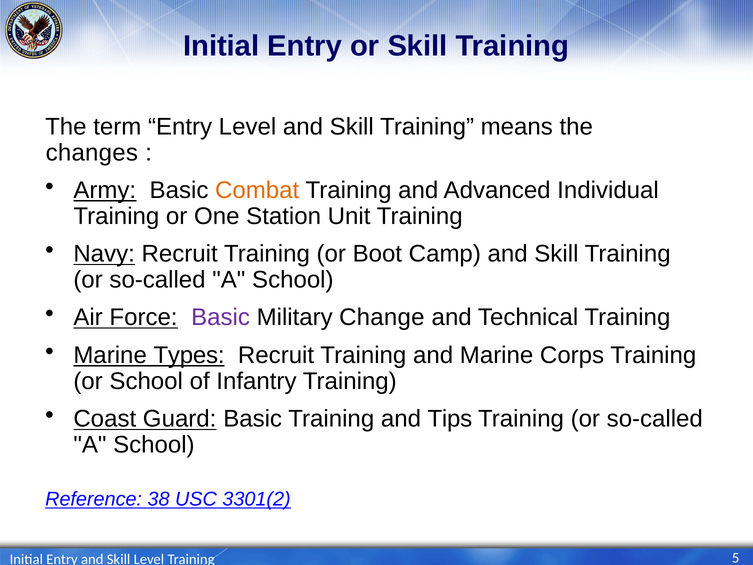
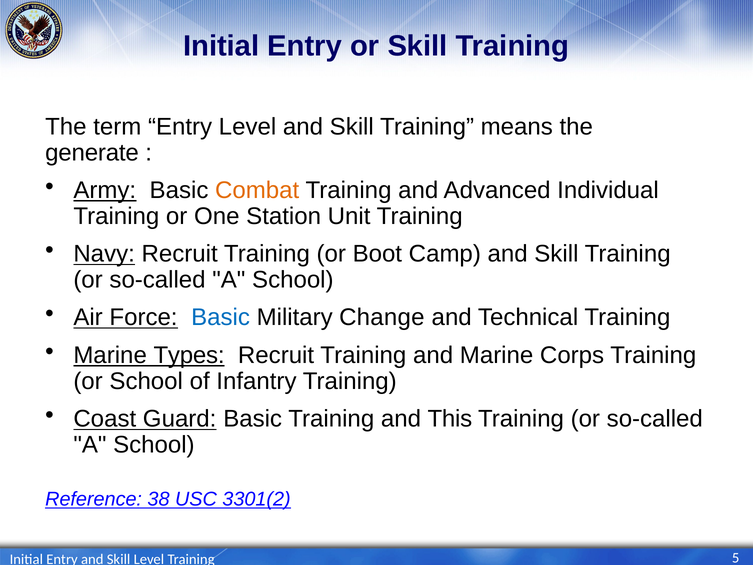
changes: changes -> generate
Basic at (221, 317) colour: purple -> blue
Tips: Tips -> This
